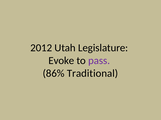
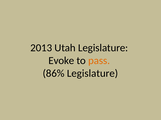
2012: 2012 -> 2013
pass colour: purple -> orange
86% Traditional: Traditional -> Legislature
